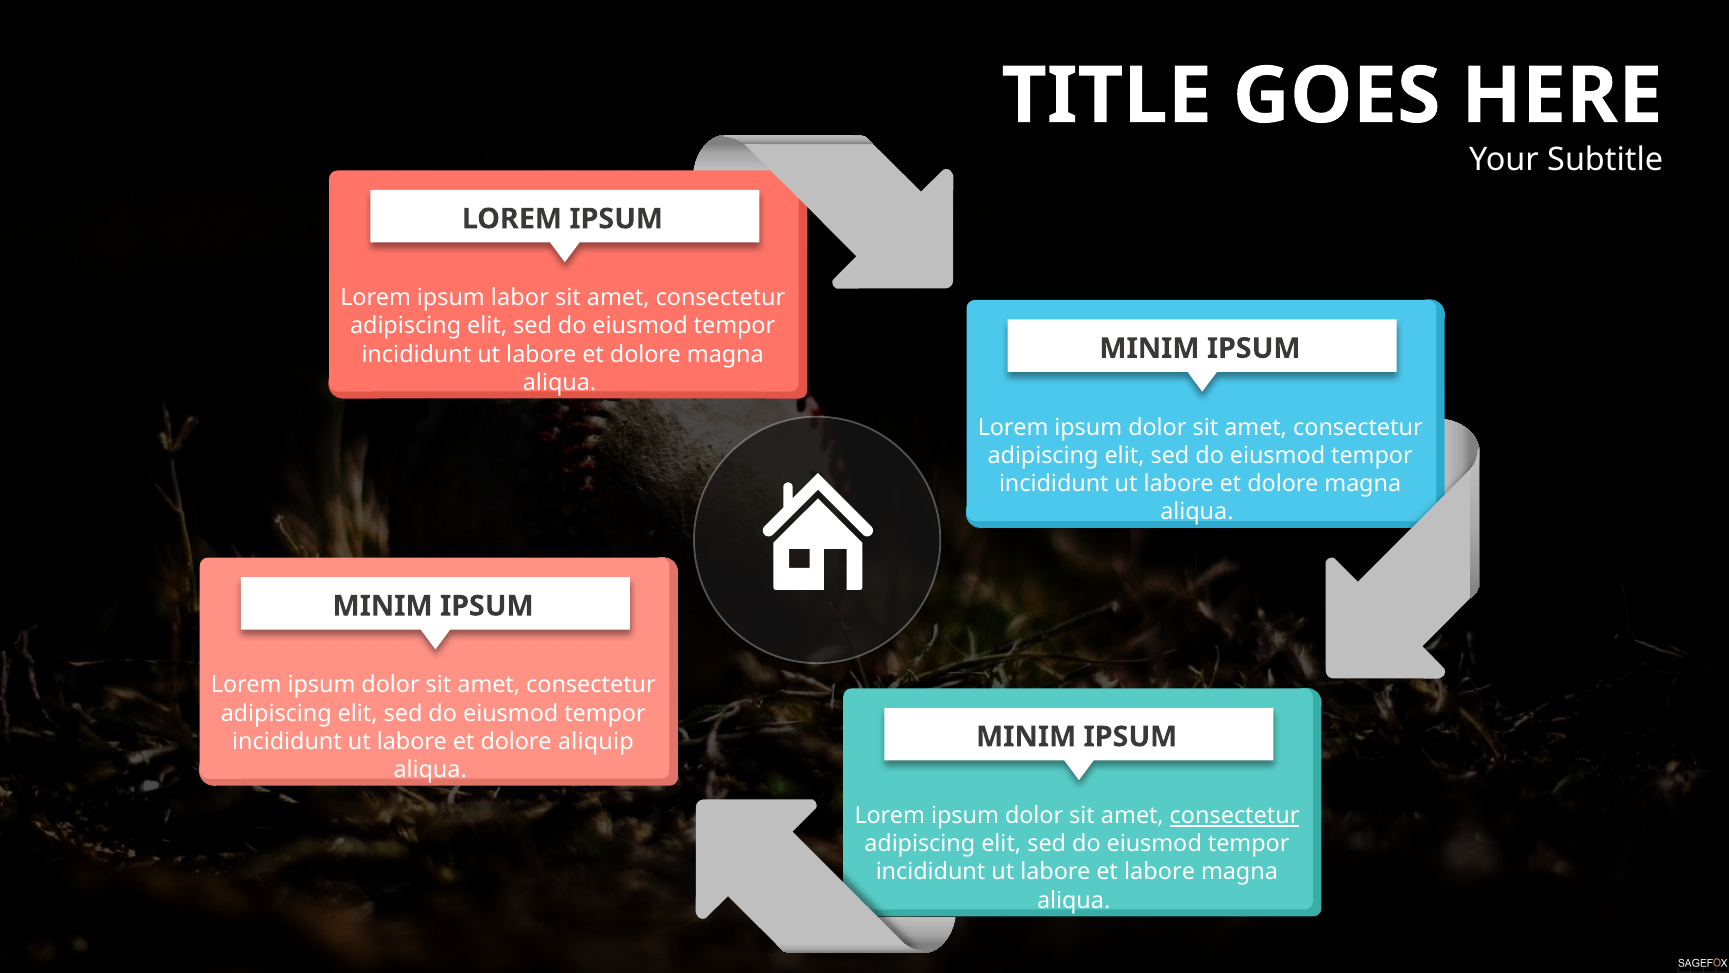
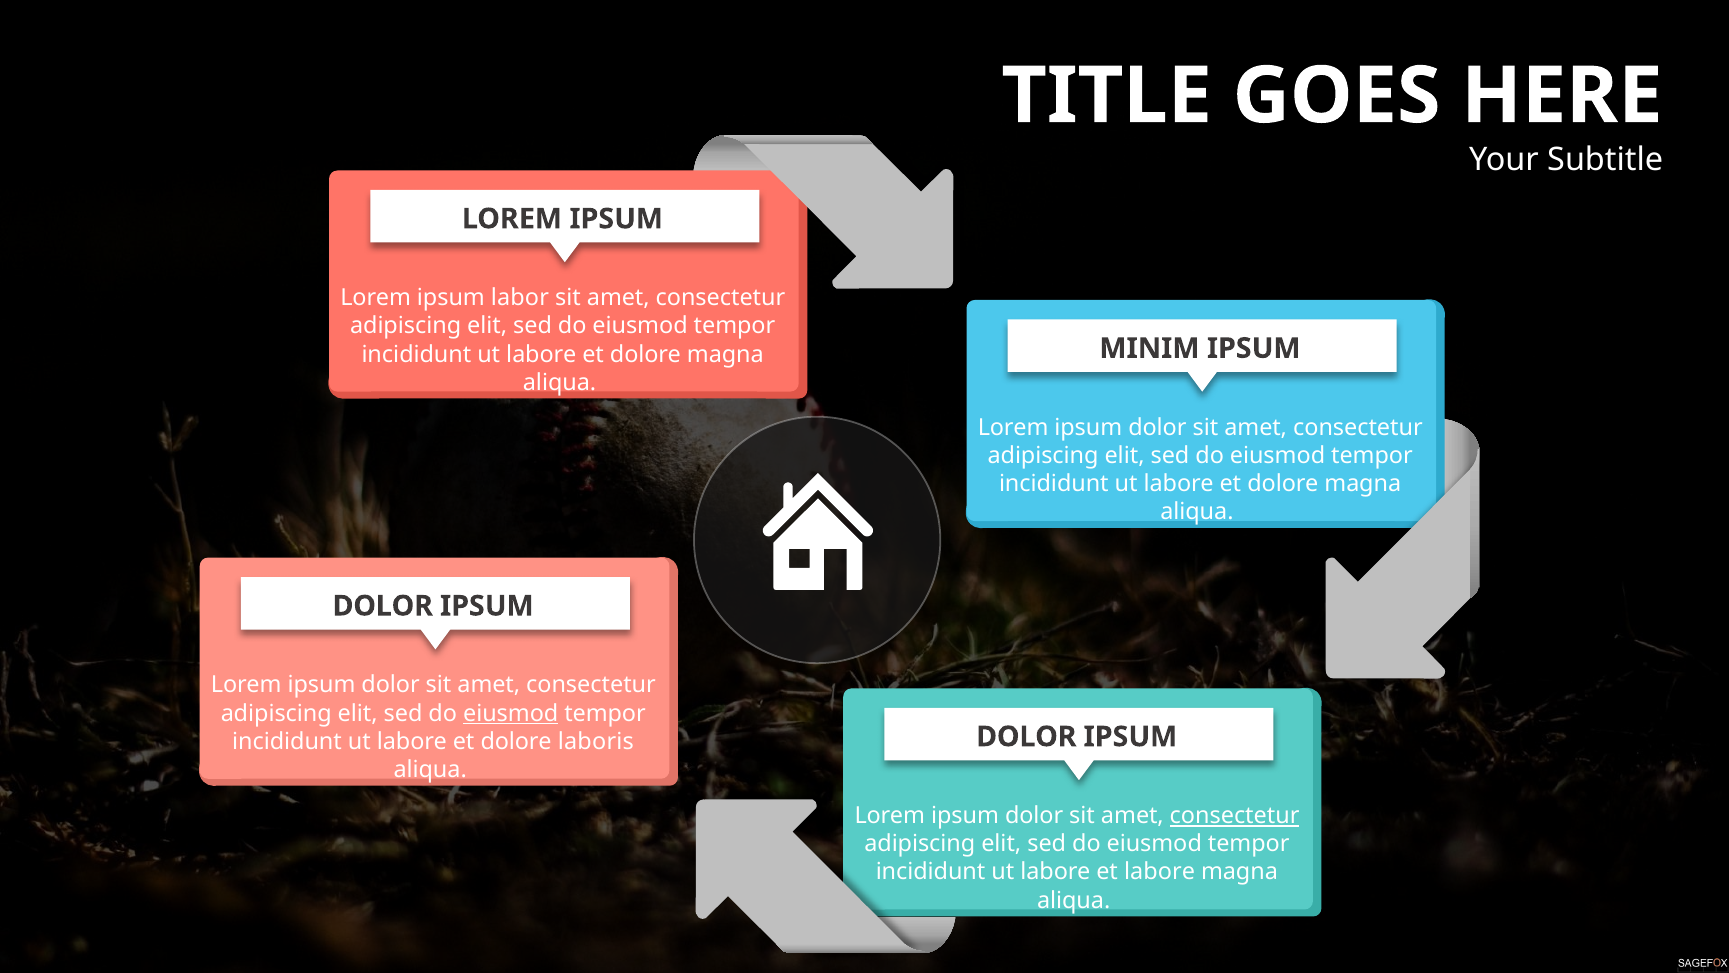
MINIM at (383, 606): MINIM -> DOLOR
eiusmod at (511, 713) underline: none -> present
MINIM at (1026, 736): MINIM -> DOLOR
aliquip: aliquip -> laboris
